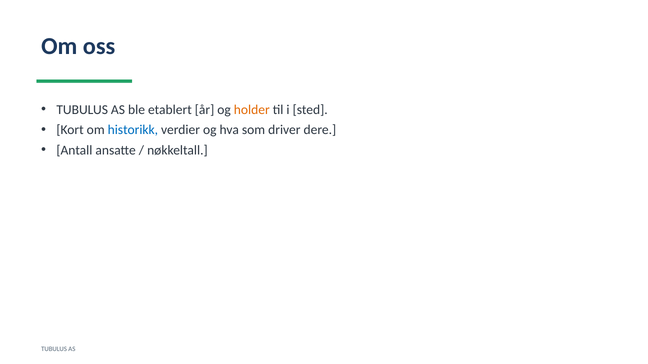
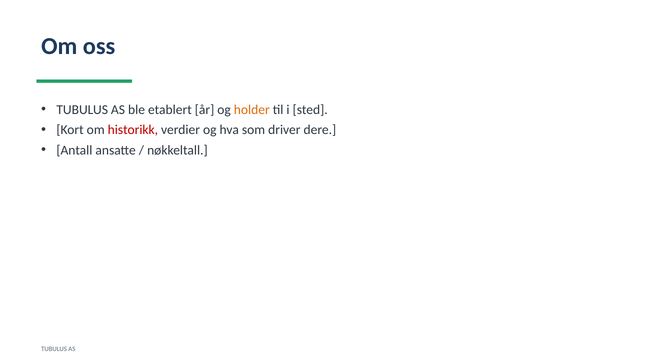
historikk colour: blue -> red
